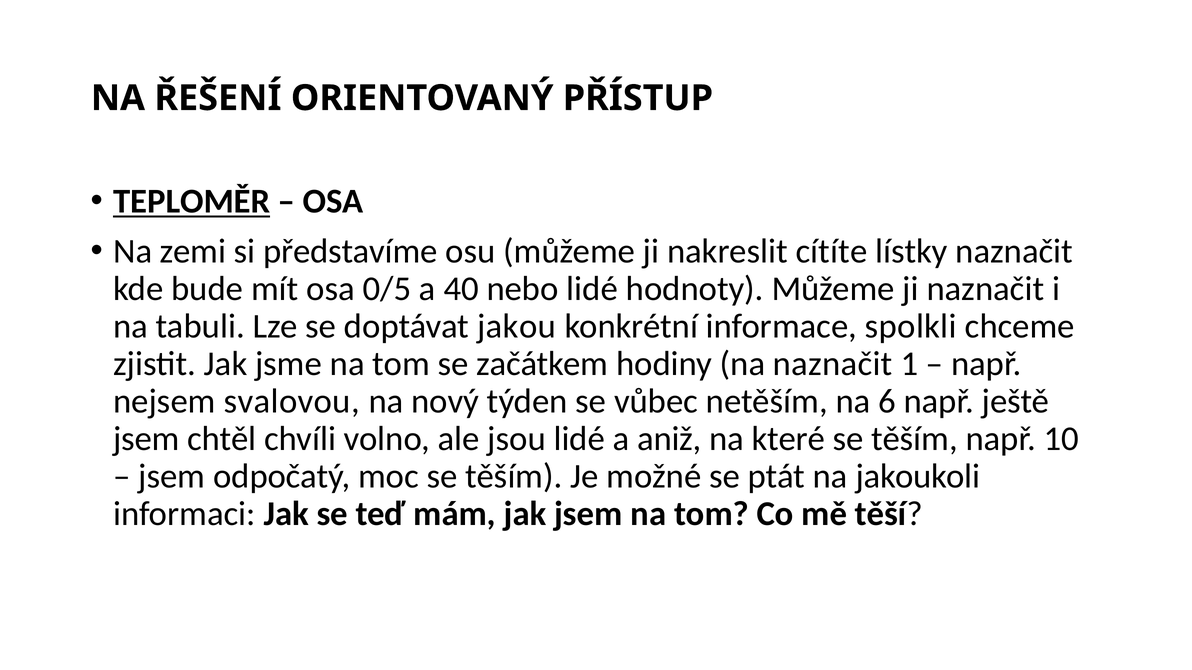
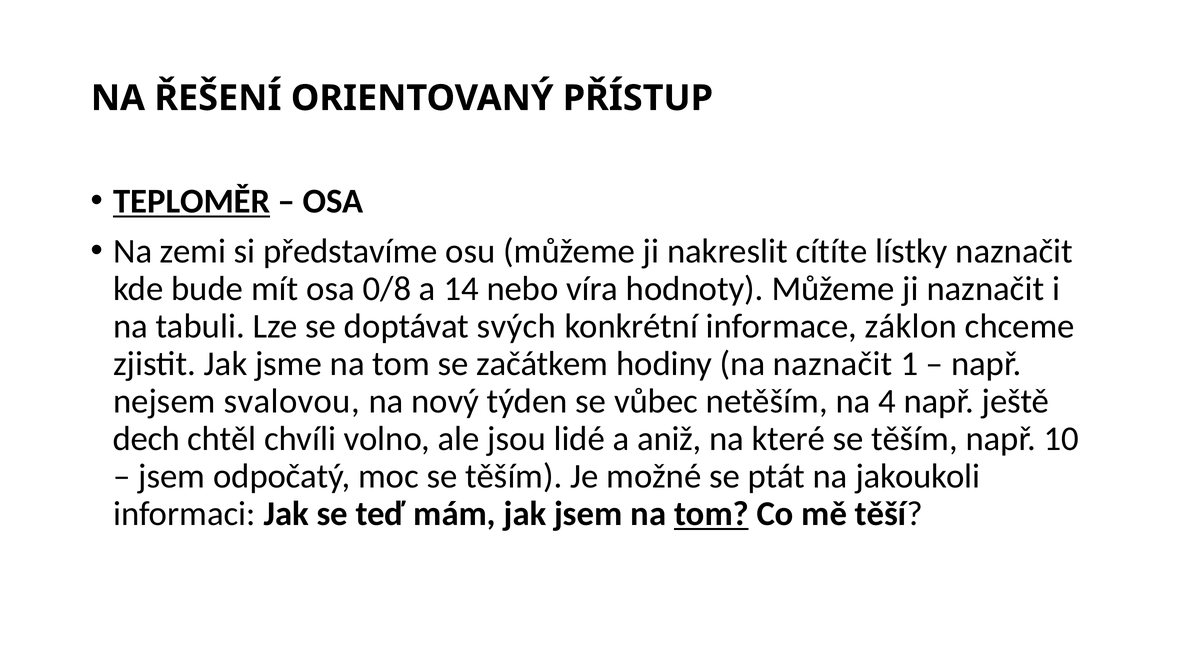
0/5: 0/5 -> 0/8
40: 40 -> 14
nebo lidé: lidé -> víra
jakou: jakou -> svých
spolkli: spolkli -> záklon
6: 6 -> 4
jsem at (146, 439): jsem -> dech
tom at (711, 514) underline: none -> present
